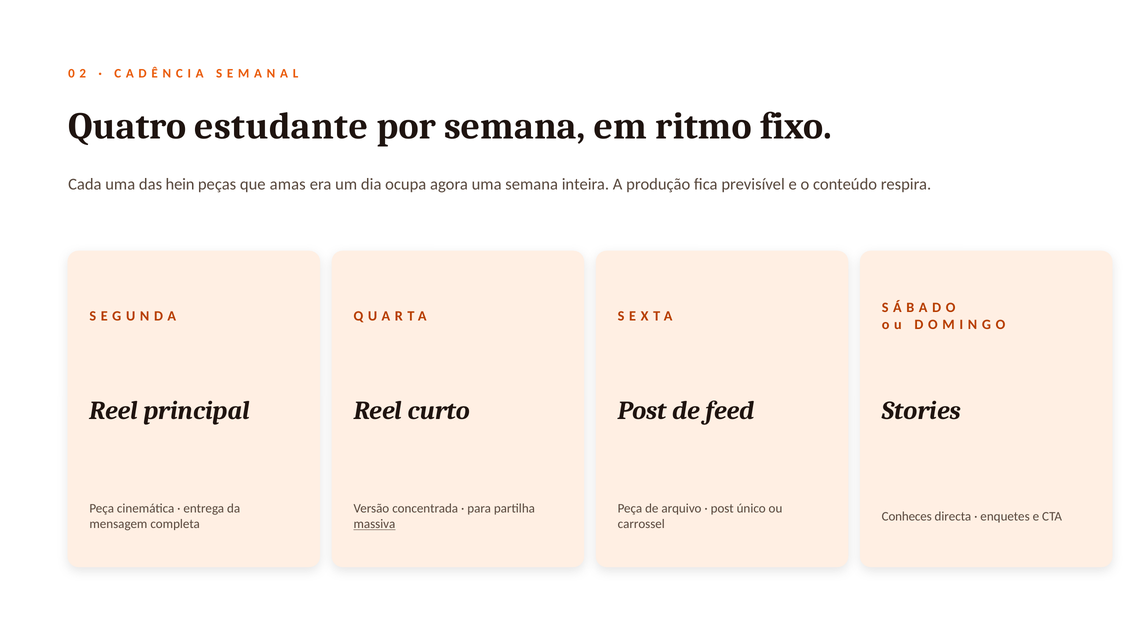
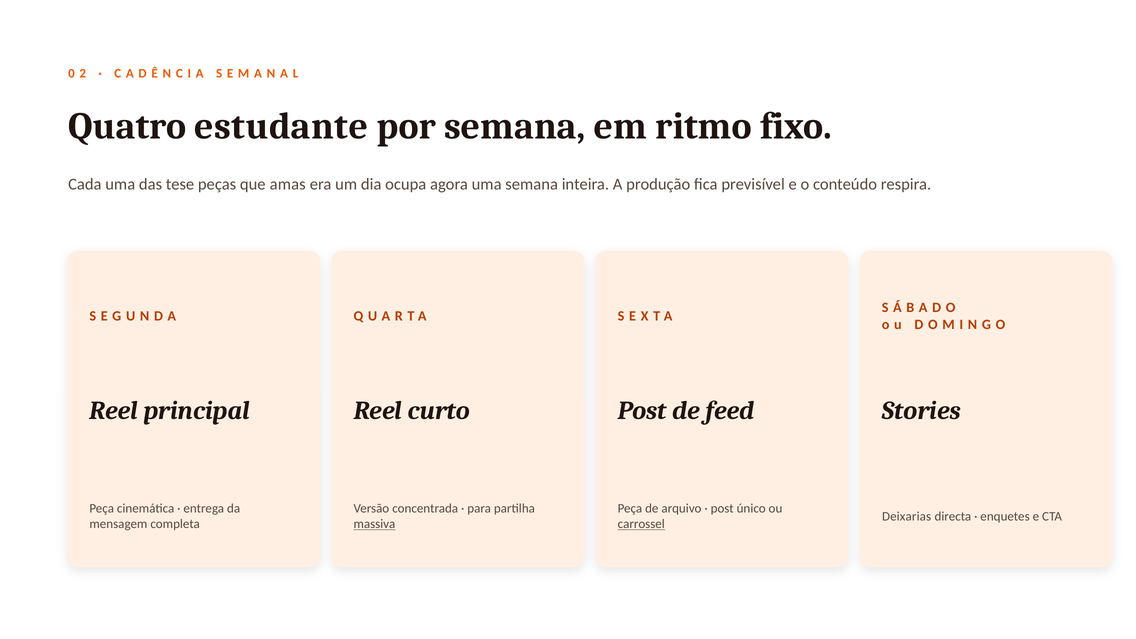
hein: hein -> tese
Conheces: Conheces -> Deixarias
carrossel underline: none -> present
